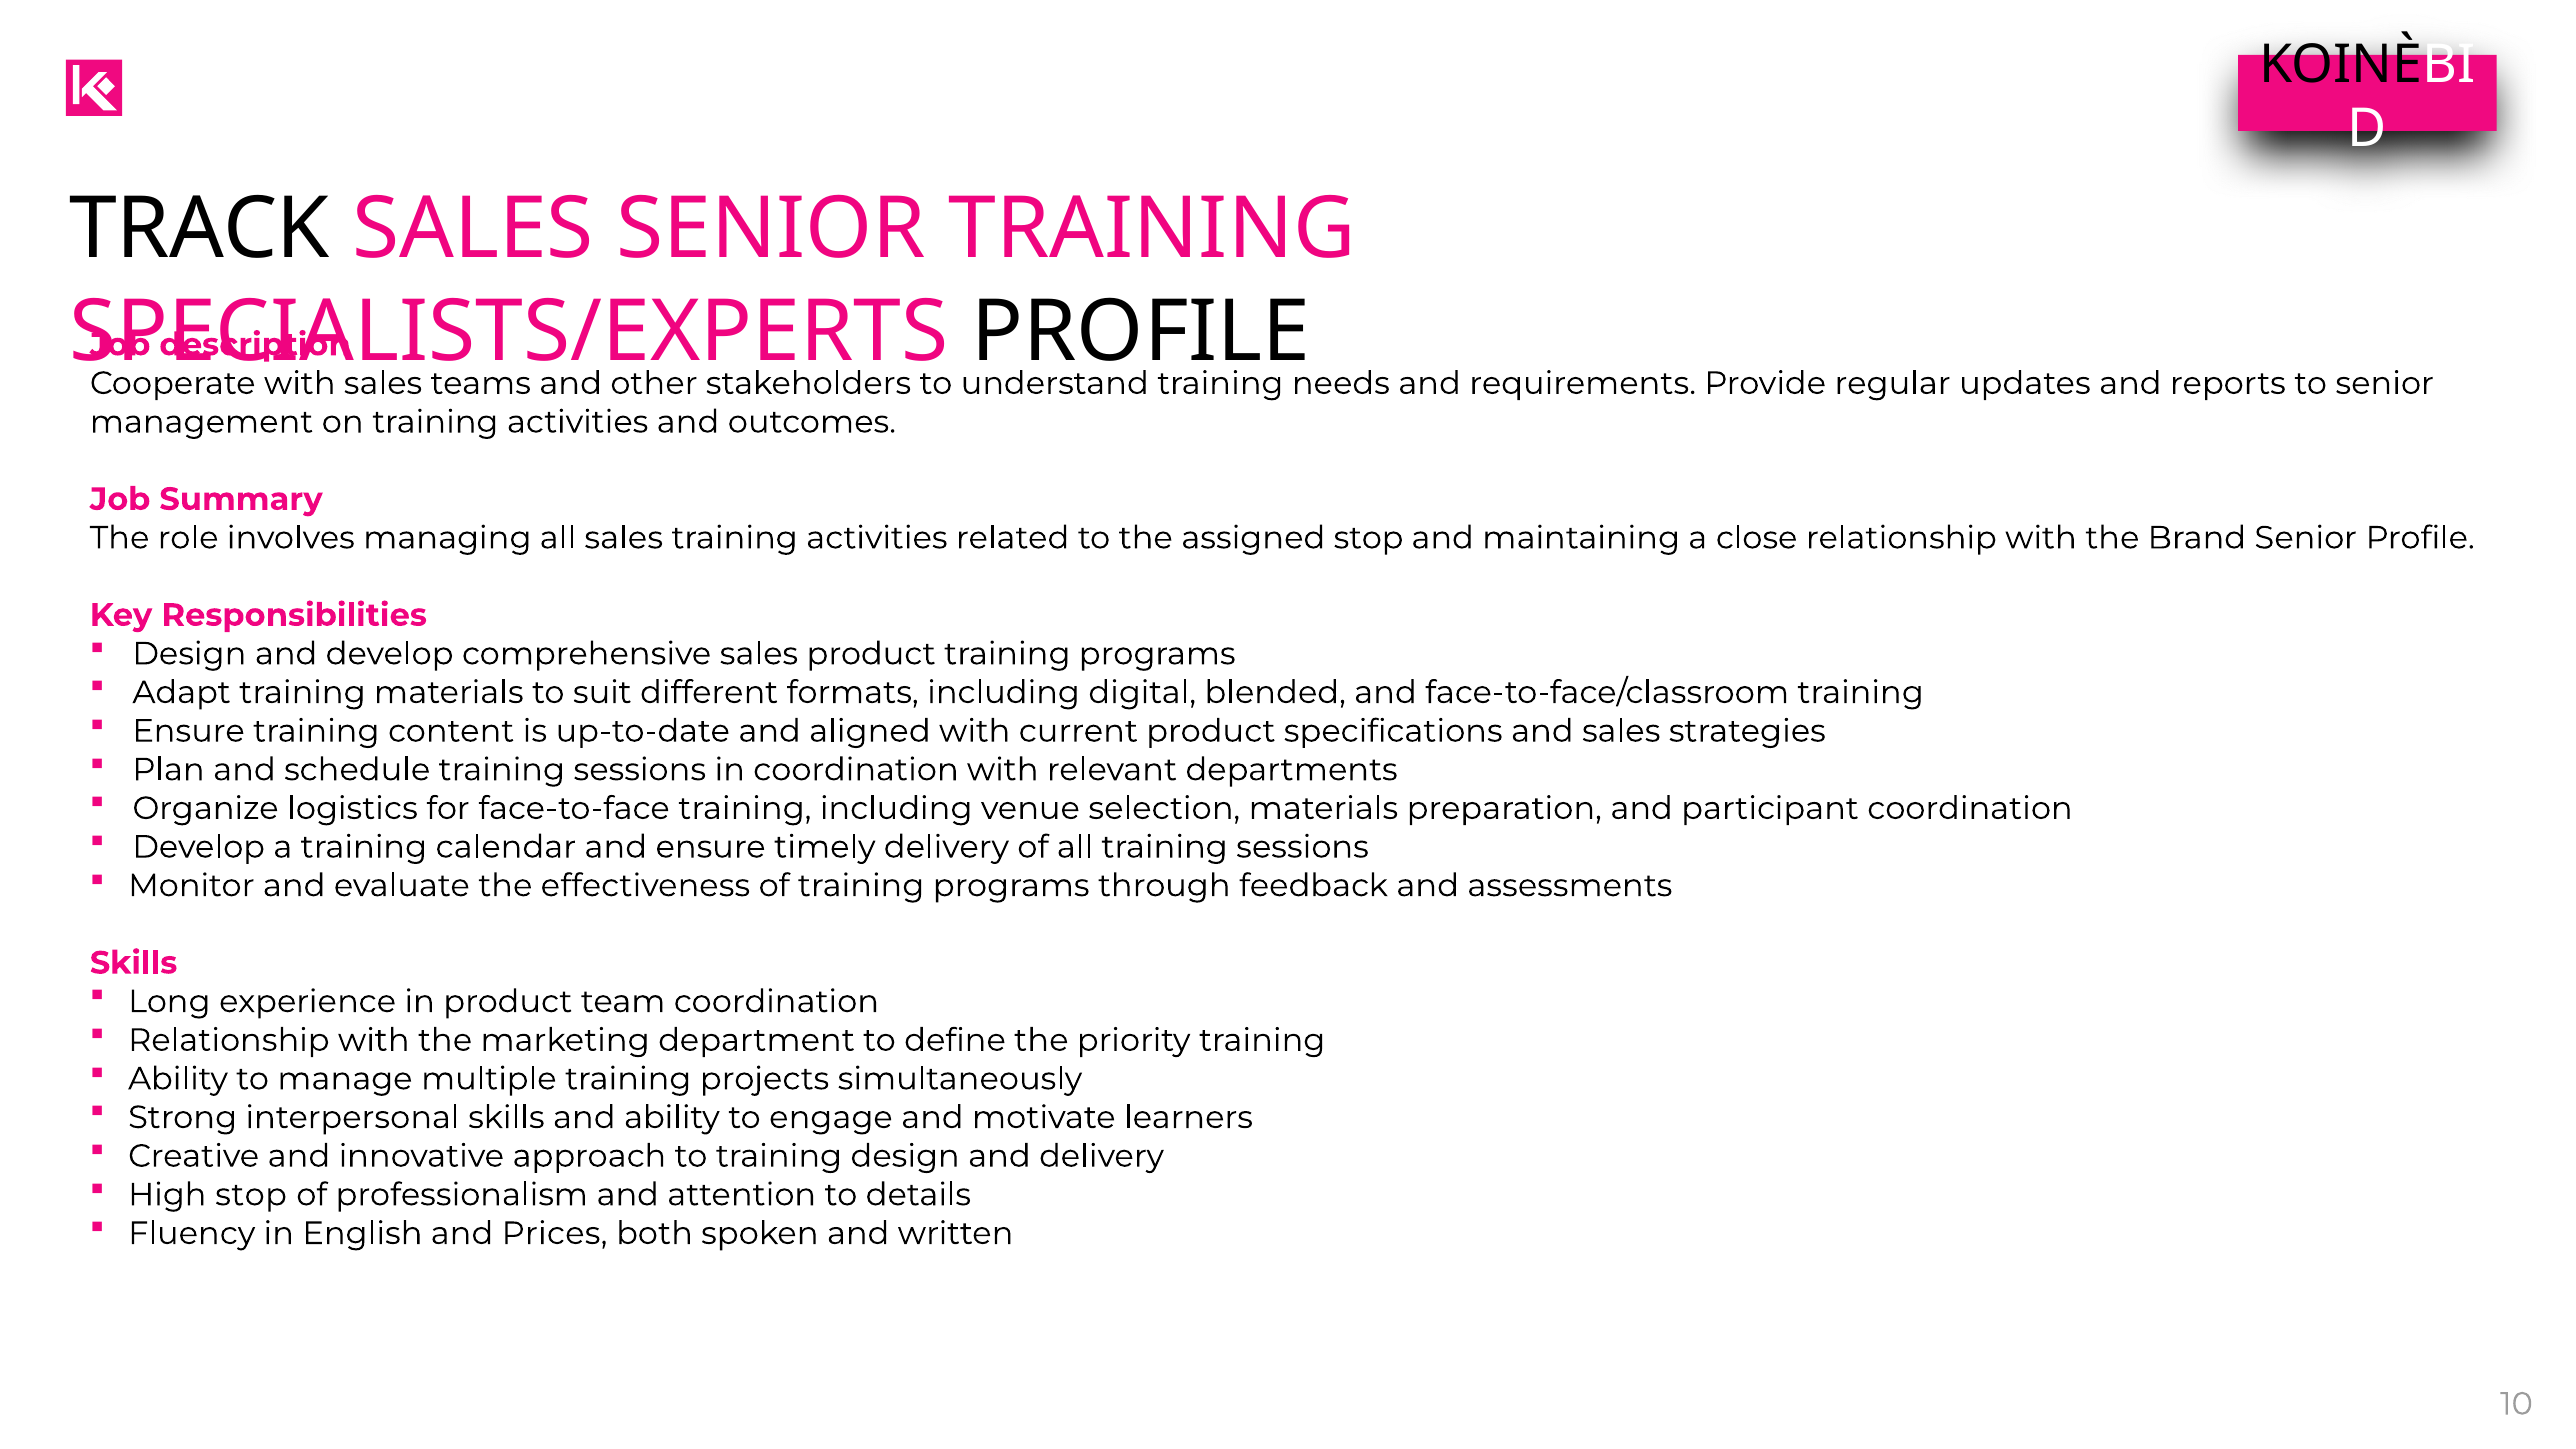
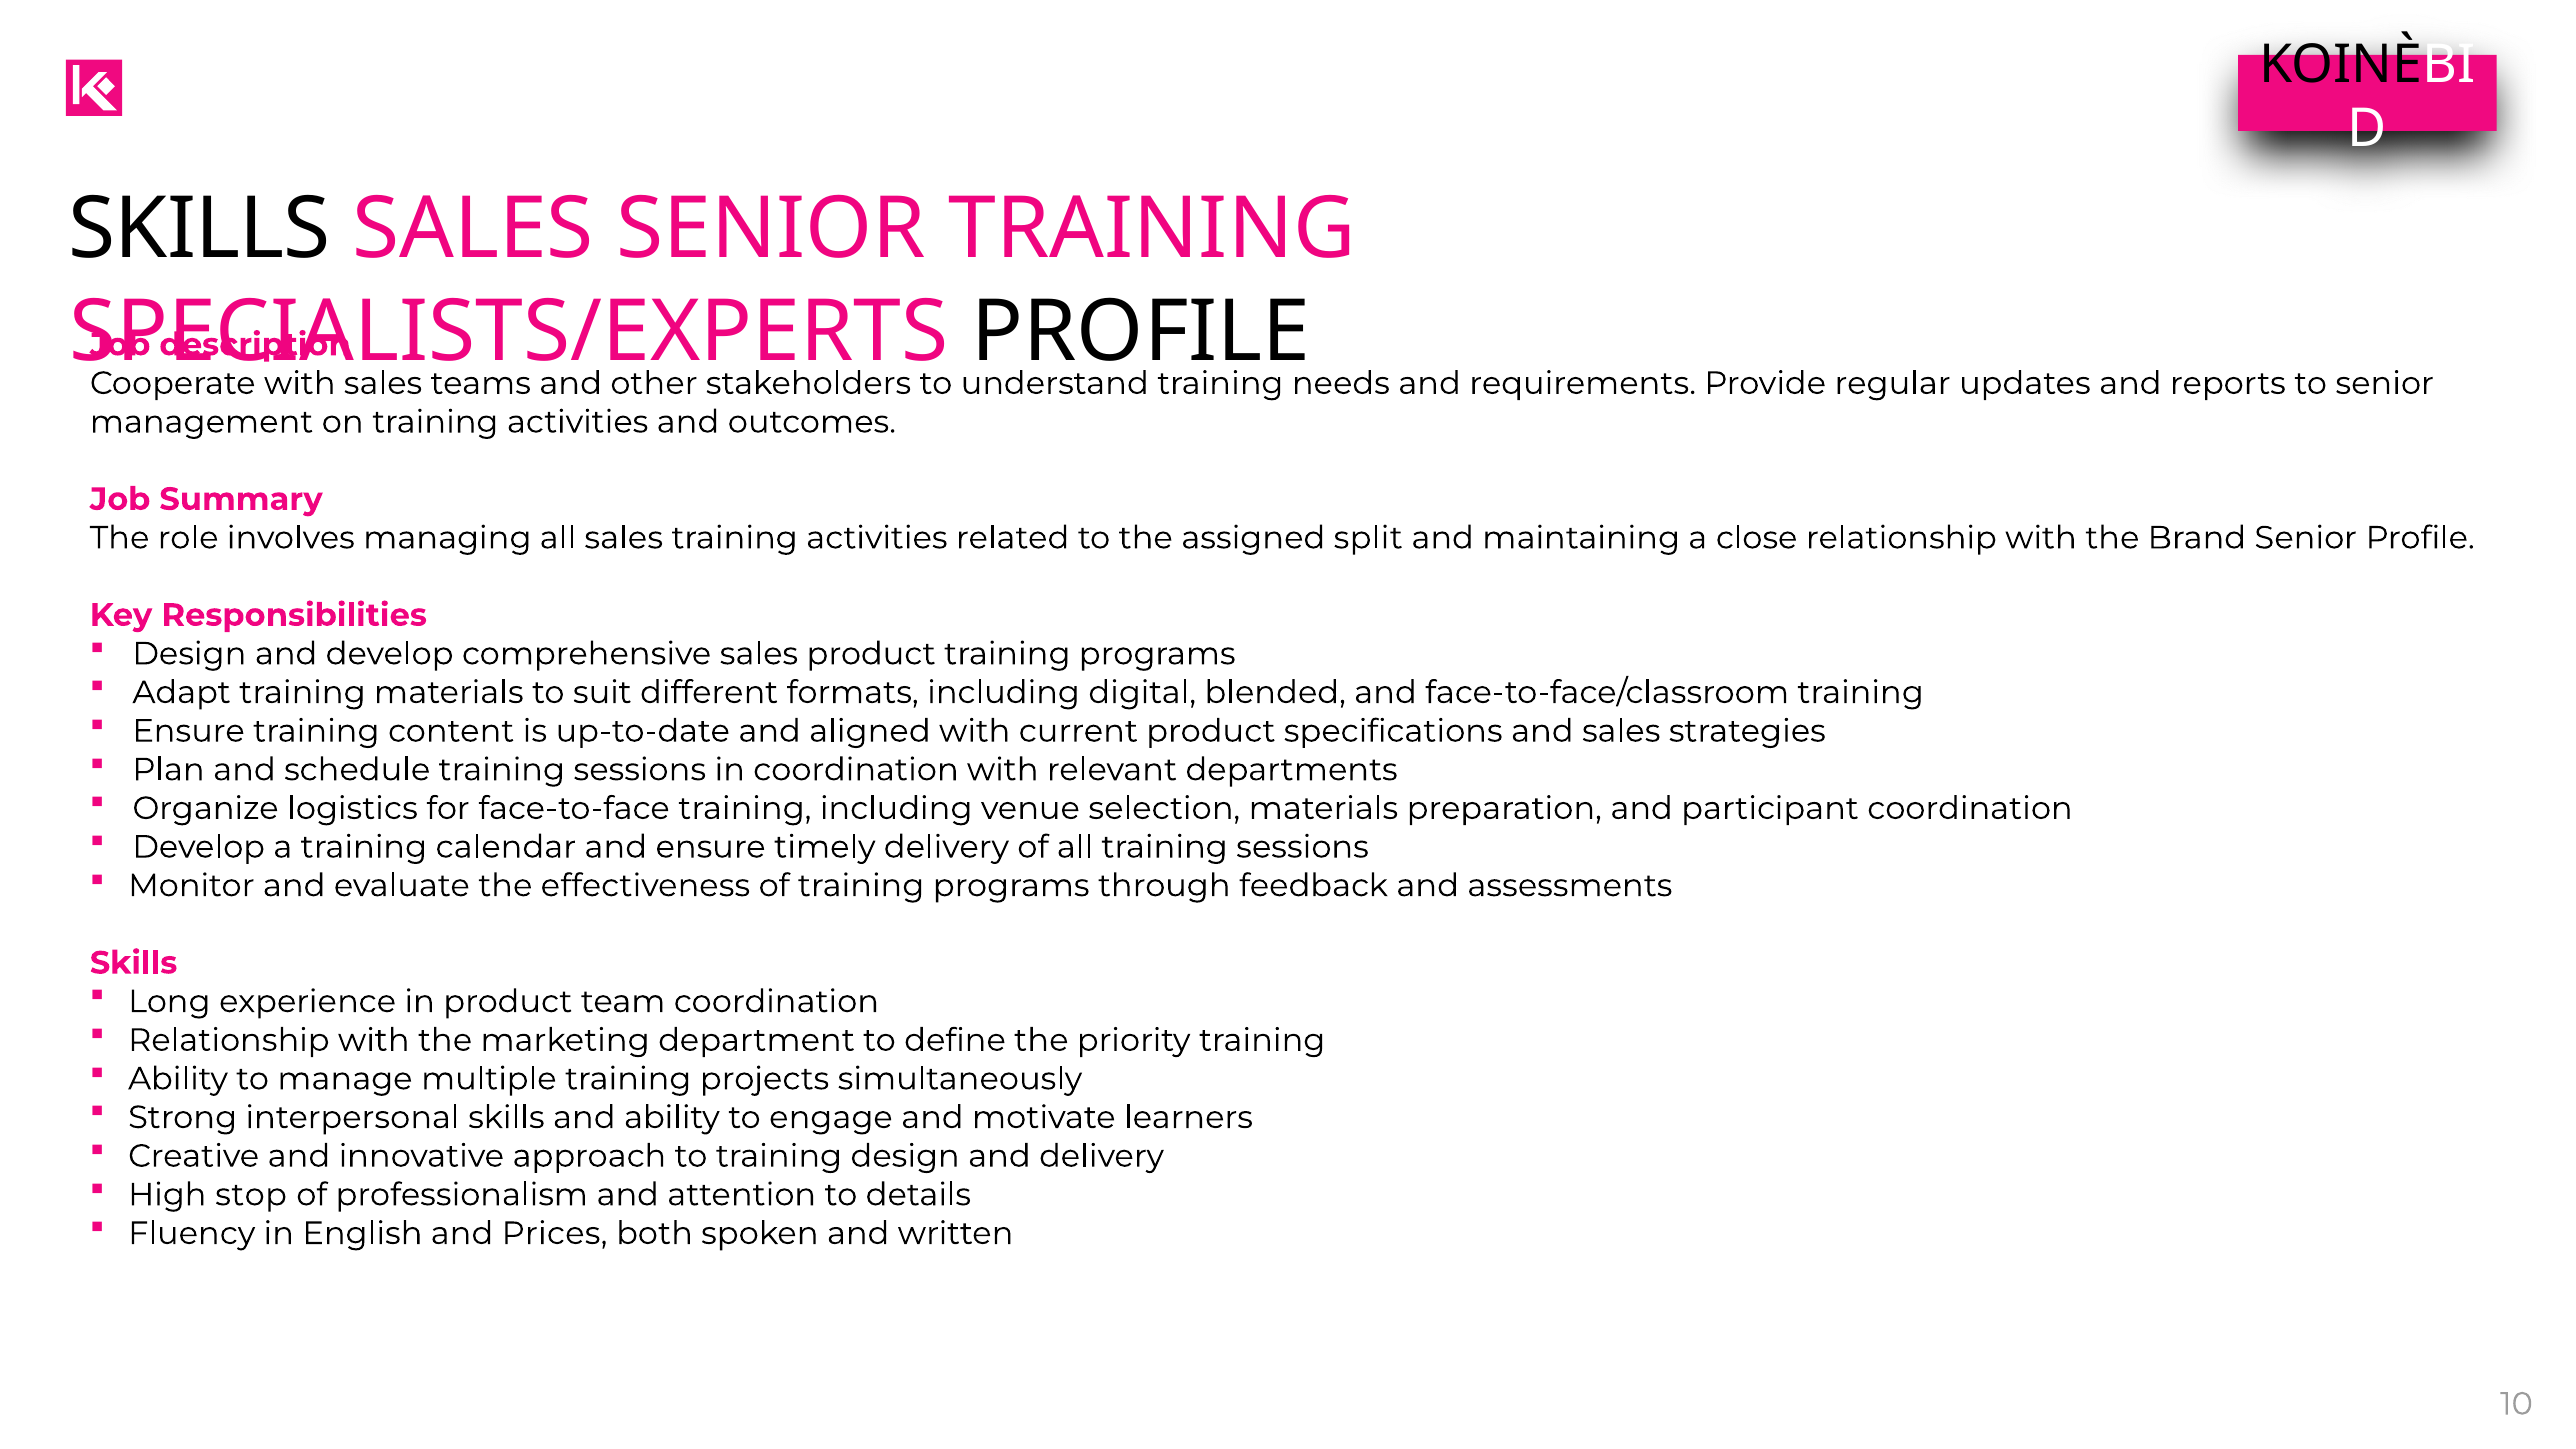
TRACK at (200, 229): TRACK -> SKILLS
assigned stop: stop -> split
